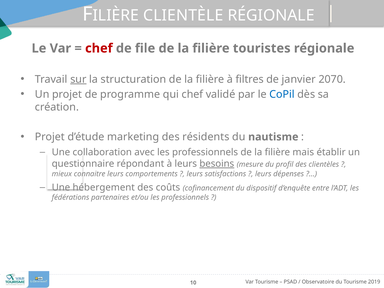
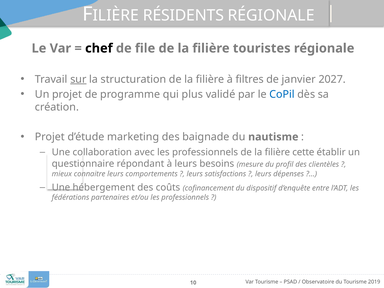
CLIENTÈLE: CLIENTÈLE -> RÉSIDENTS
chef at (99, 48) colour: red -> black
2070: 2070 -> 2027
qui chef: chef -> plus
résidents: résidents -> baignade
mais: mais -> cette
besoins underline: present -> none
